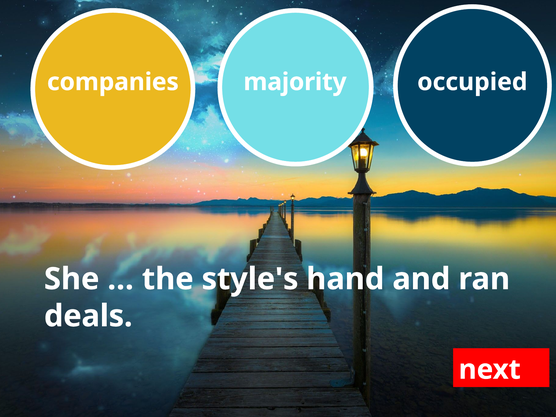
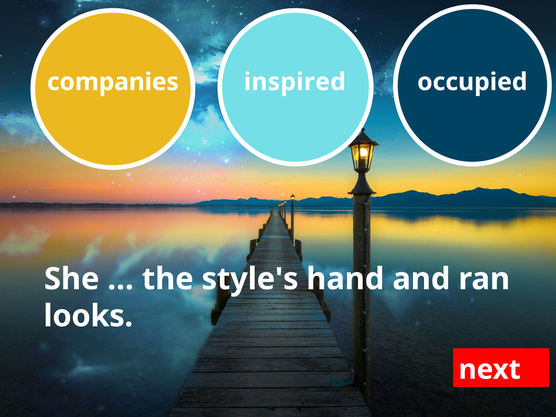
majority: majority -> inspired
deals: deals -> looks
